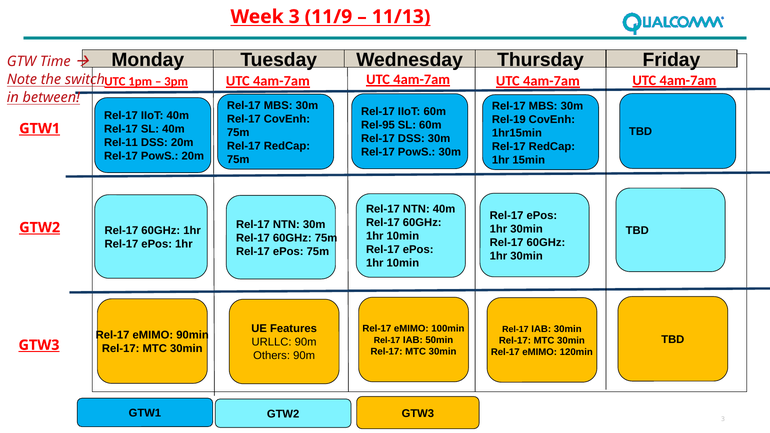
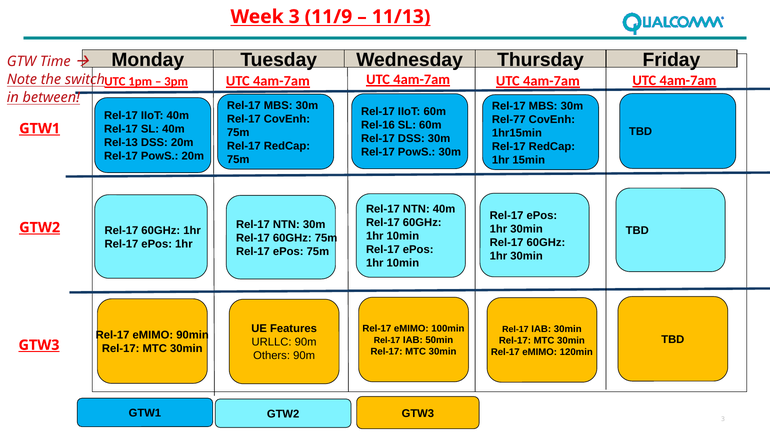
Rel-19: Rel-19 -> Rel-77
Rel-95: Rel-95 -> Rel-16
Rel-11: Rel-11 -> Rel-13
